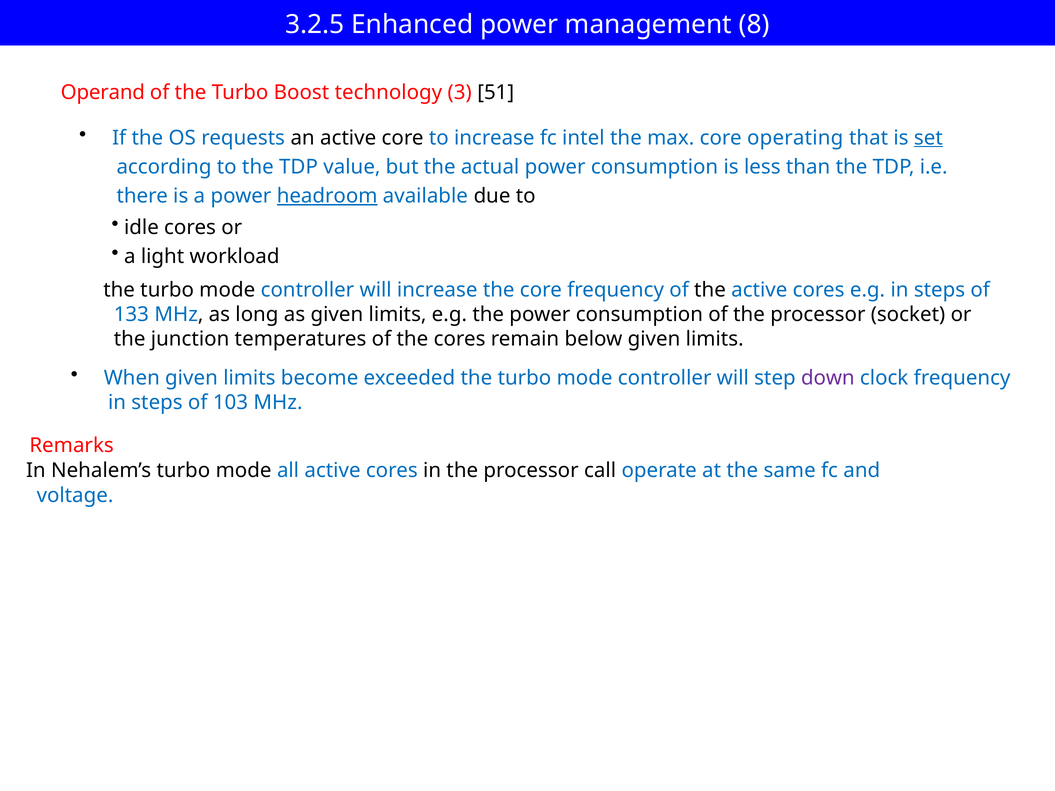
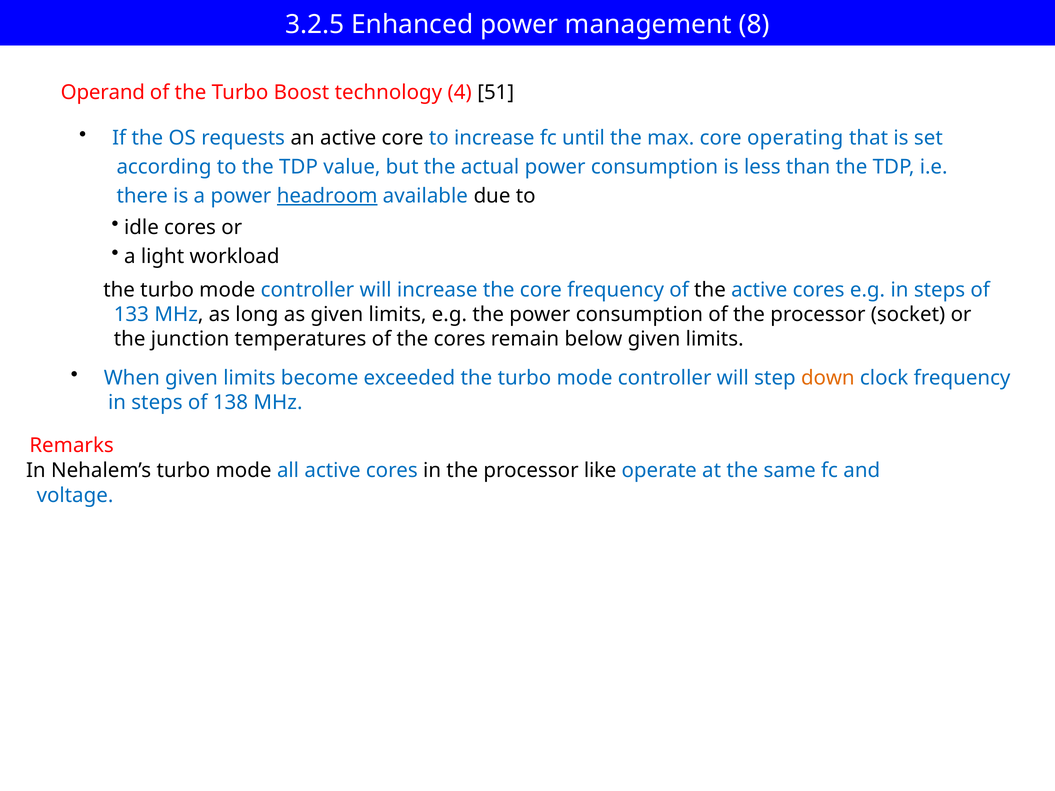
3: 3 -> 4
intel: intel -> until
set underline: present -> none
down colour: purple -> orange
103: 103 -> 138
call: call -> like
